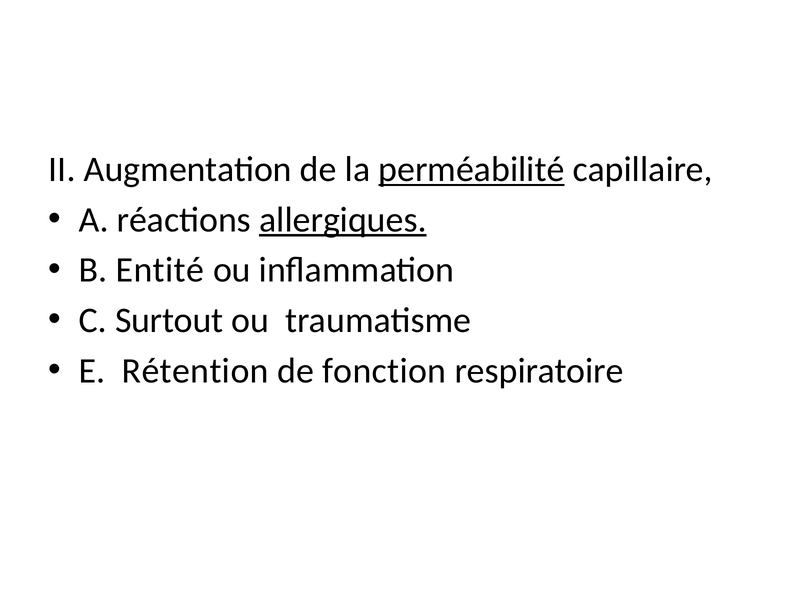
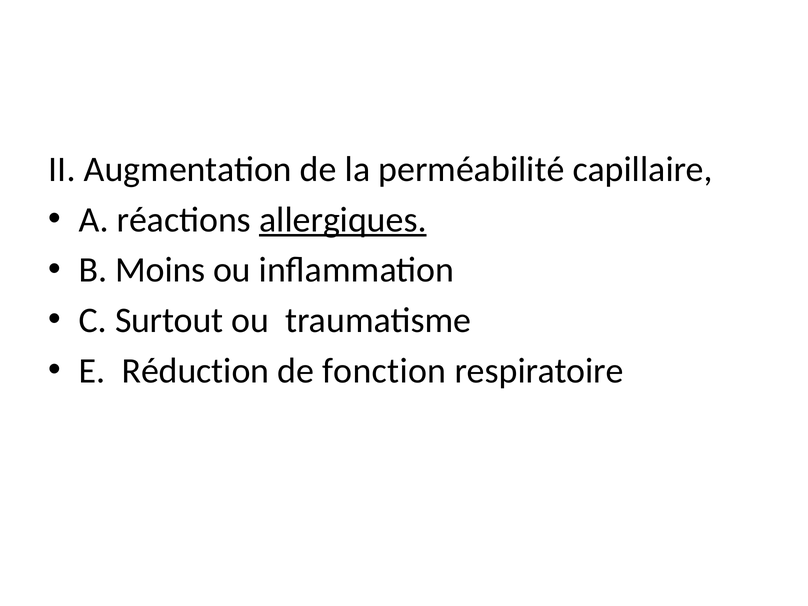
perméabilité underline: present -> none
Entité: Entité -> Moins
Rétention: Rétention -> Réduction
